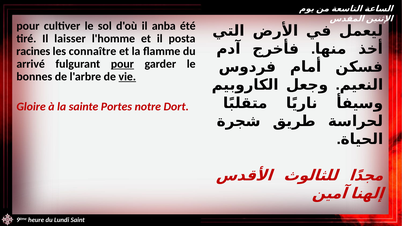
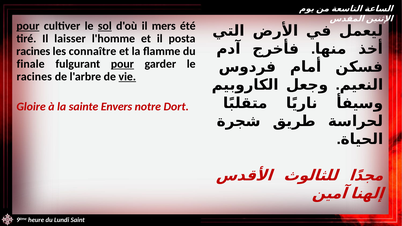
pour at (28, 26) underline: none -> present
sol underline: none -> present
anba: anba -> mers
arrivé: arrivé -> finale
bonnes at (34, 77): bonnes -> racines
Portes: Portes -> Envers
